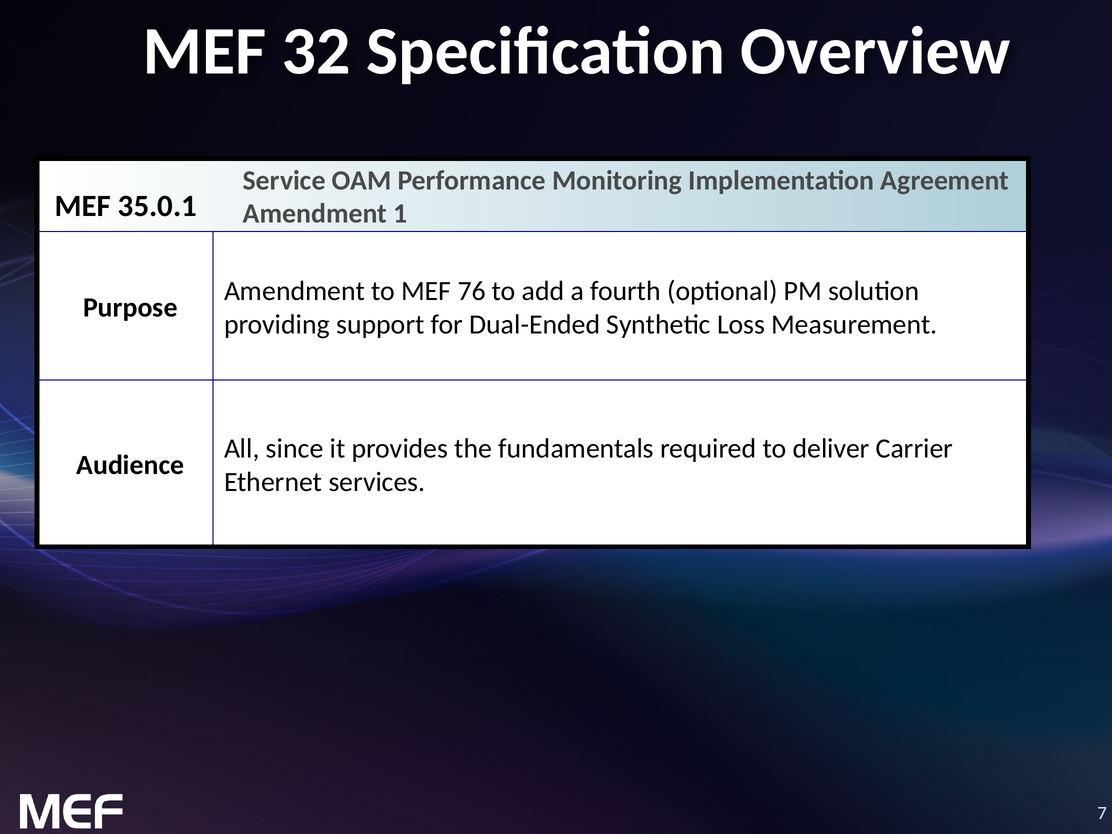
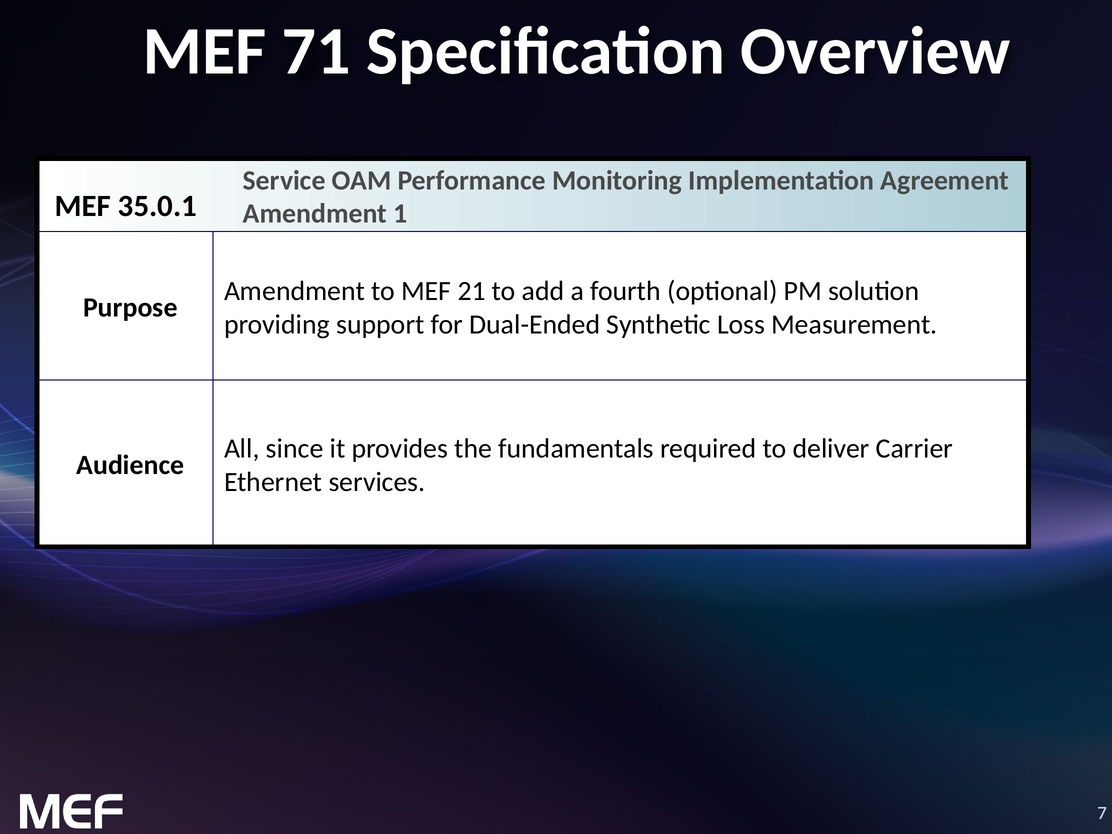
32: 32 -> 71
76: 76 -> 21
